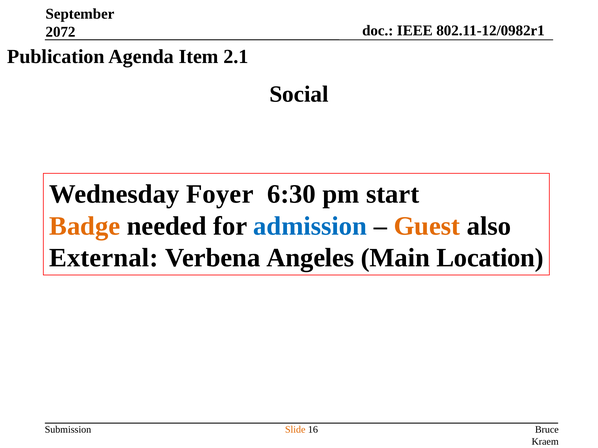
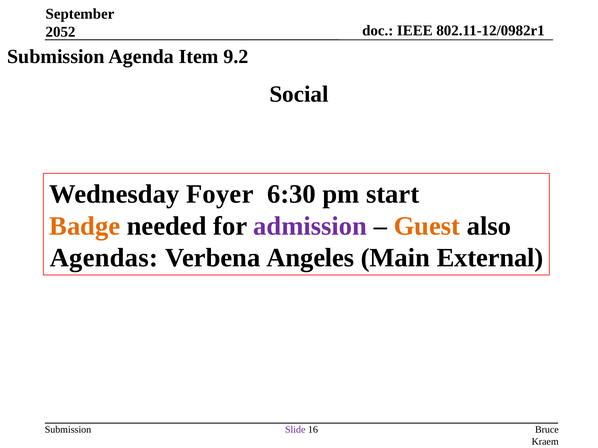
2072: 2072 -> 2052
Publication at (56, 57): Publication -> Submission
2.1: 2.1 -> 9.2
admission colour: blue -> purple
External: External -> Agendas
Location: Location -> External
Slide colour: orange -> purple
